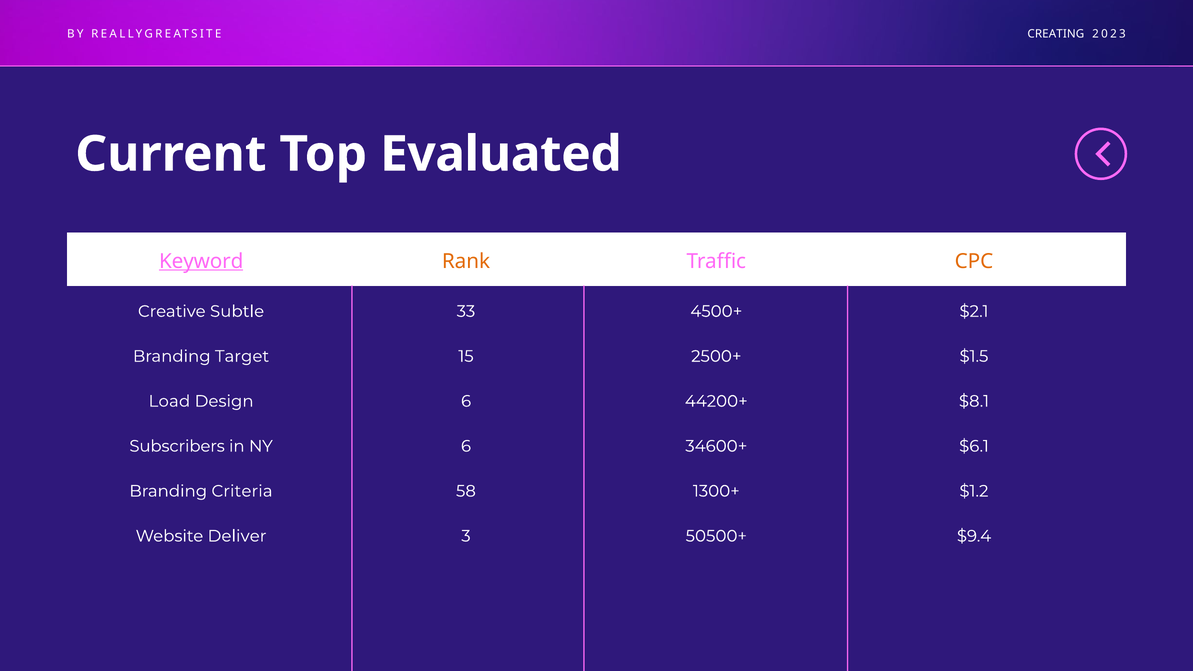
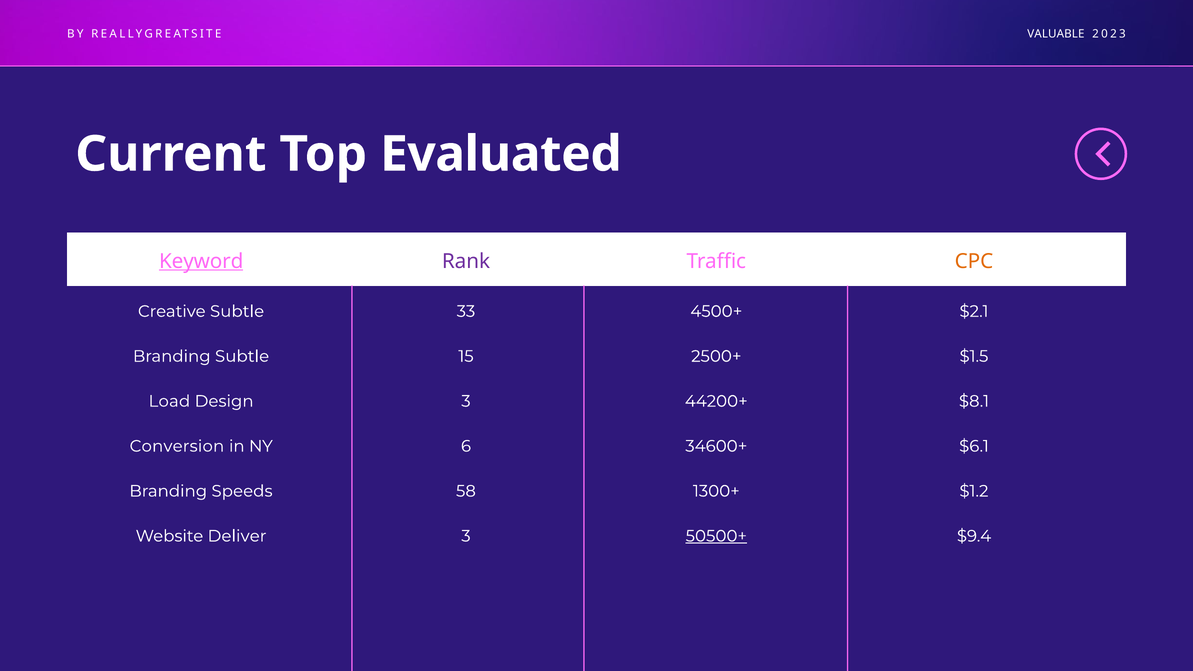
CREATING: CREATING -> VALUABLE
Rank colour: orange -> purple
Branding Target: Target -> Subtle
Design 6: 6 -> 3
Subscribers: Subscribers -> Conversion
Criteria: Criteria -> Speeds
50500+ underline: none -> present
